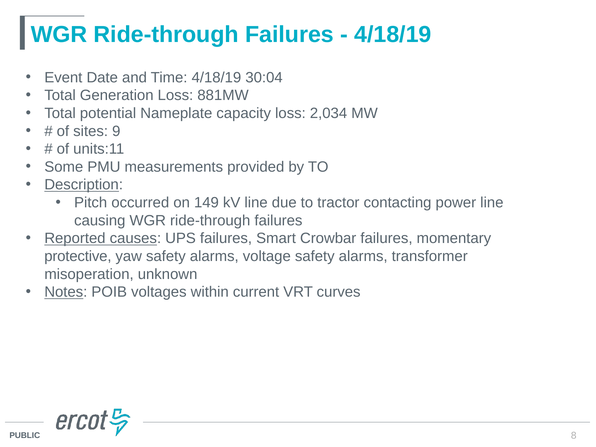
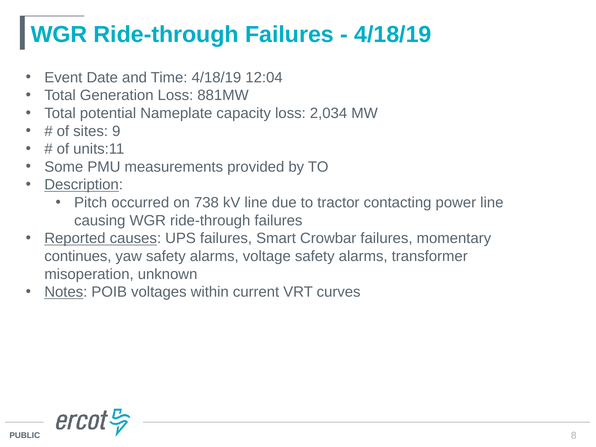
30:04: 30:04 -> 12:04
149: 149 -> 738
protective: protective -> continues
